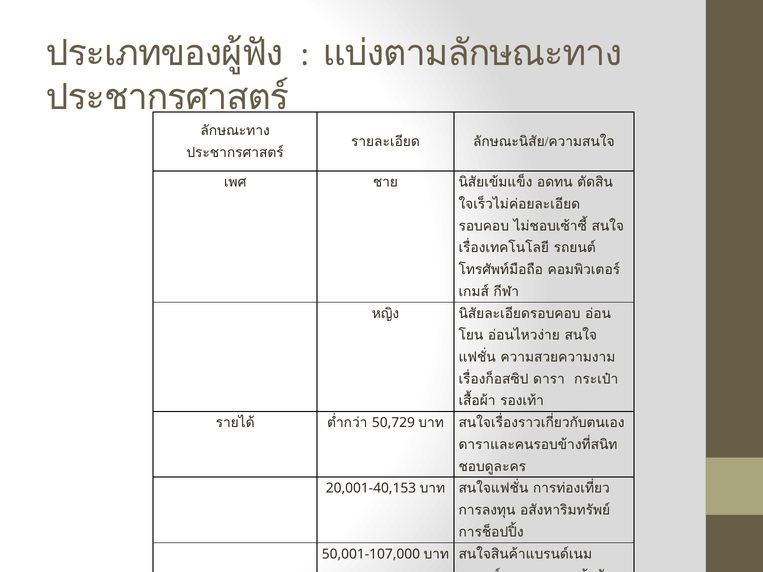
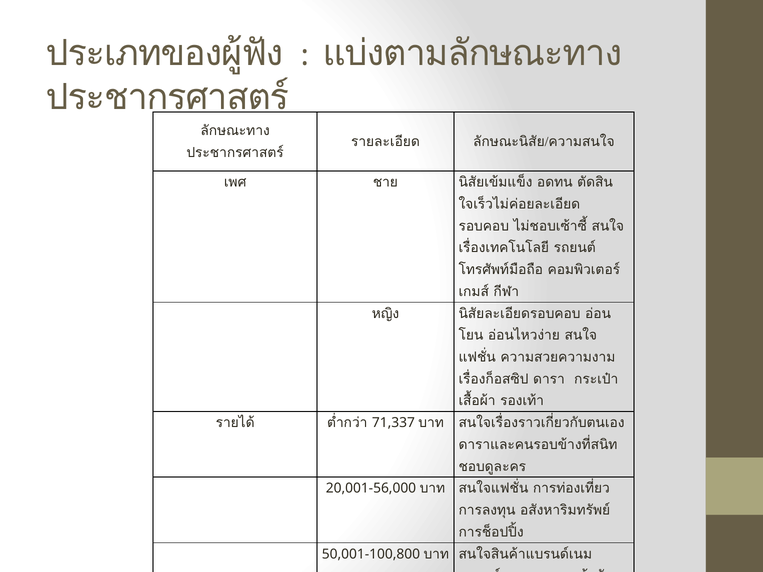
50,729: 50,729 -> 71,337
20,001-40,153: 20,001-40,153 -> 20,001-56,000
50,001-107,000: 50,001-107,000 -> 50,001-100,800
